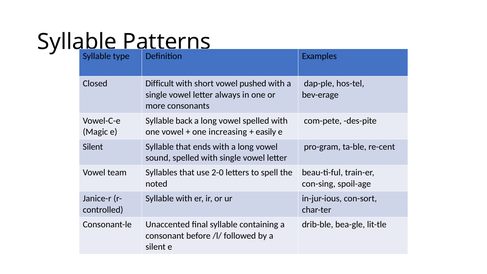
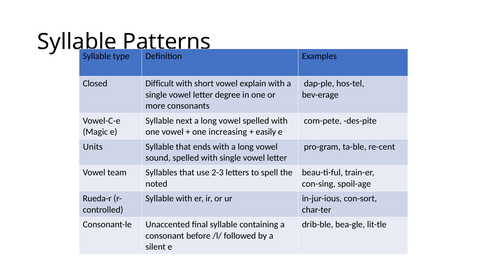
pushed: pushed -> explain
always: always -> degree
back: back -> next
Silent at (93, 147): Silent -> Units
2-0: 2-0 -> 2-3
Janice-r: Janice-r -> Rueda-r
